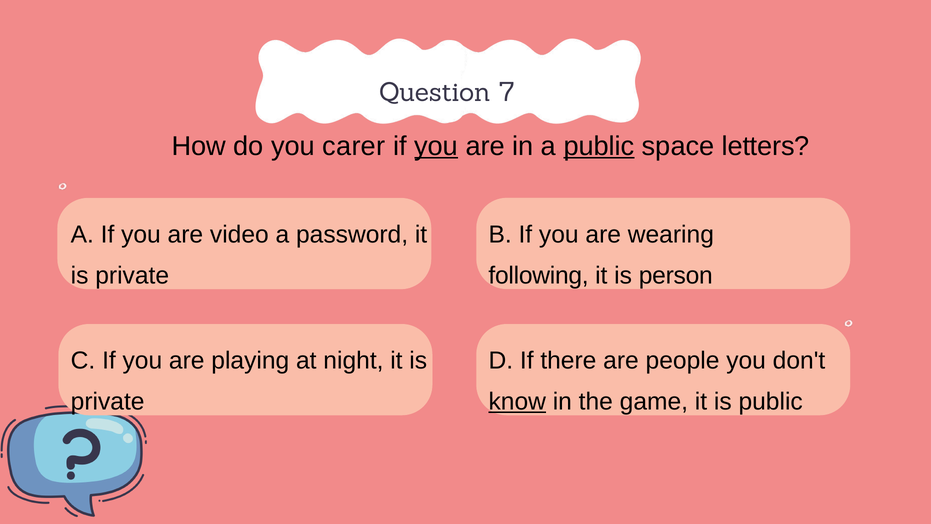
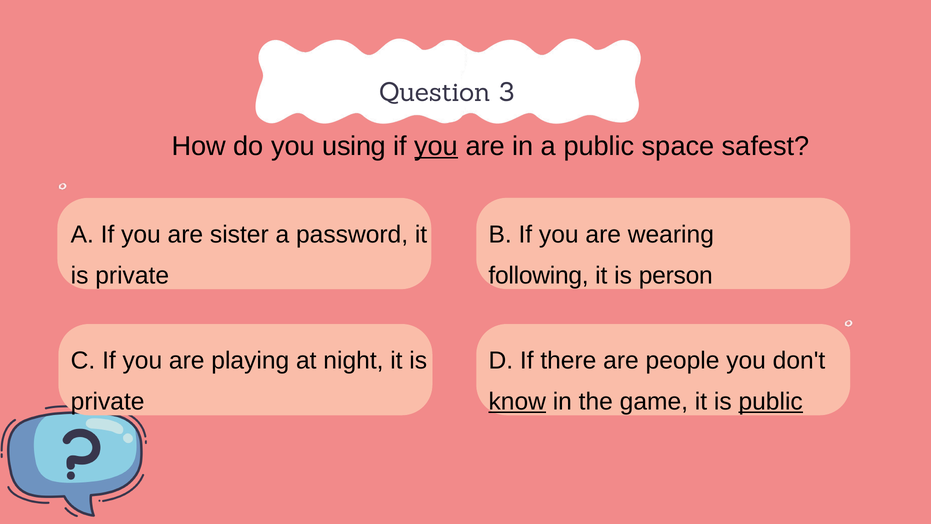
7: 7 -> 3
carer: carer -> using
public at (599, 146) underline: present -> none
letters: letters -> safest
video: video -> sister
public at (771, 402) underline: none -> present
